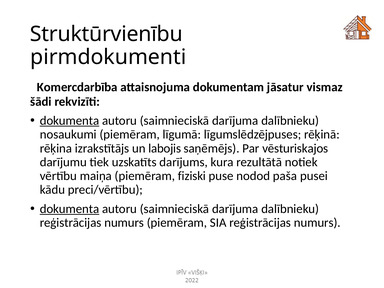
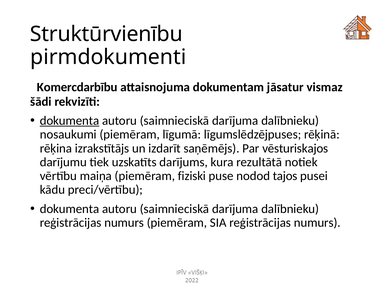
Komercdarbība: Komercdarbība -> Komercdarbību
labojis: labojis -> izdarīt
paša: paša -> tajos
dokumenta at (70, 209) underline: present -> none
